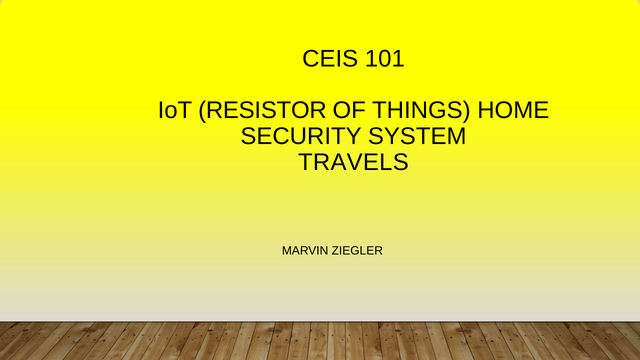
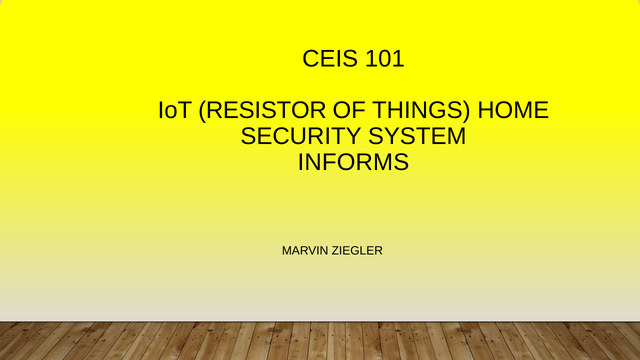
TRAVELS: TRAVELS -> INFORMS
